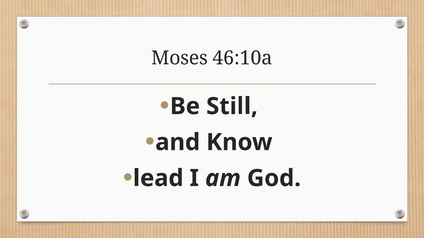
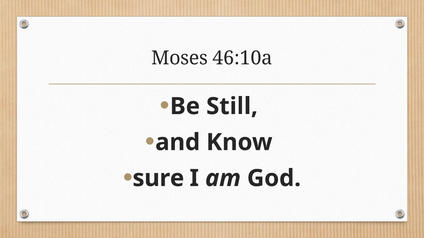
lead: lead -> sure
